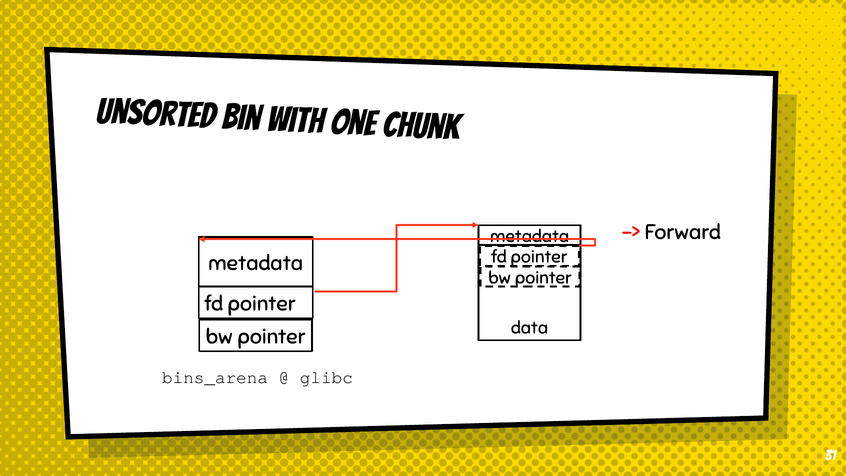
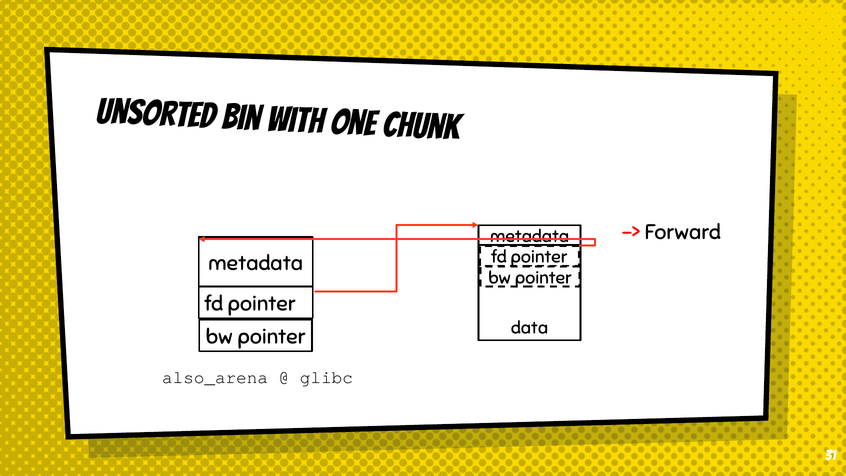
bins_arena: bins_arena -> also_arena
